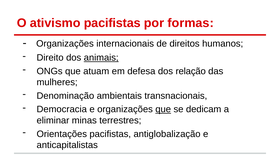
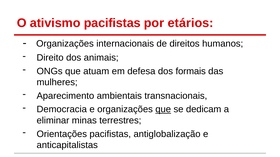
formas: formas -> etários
animais underline: present -> none
relação: relação -> formais
Denominação: Denominação -> Aparecimento
